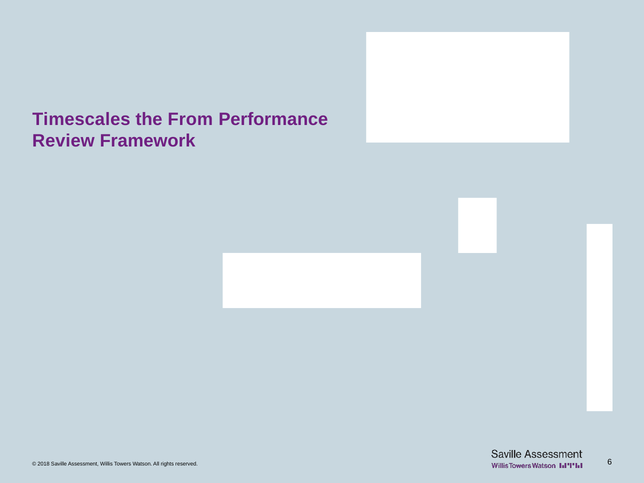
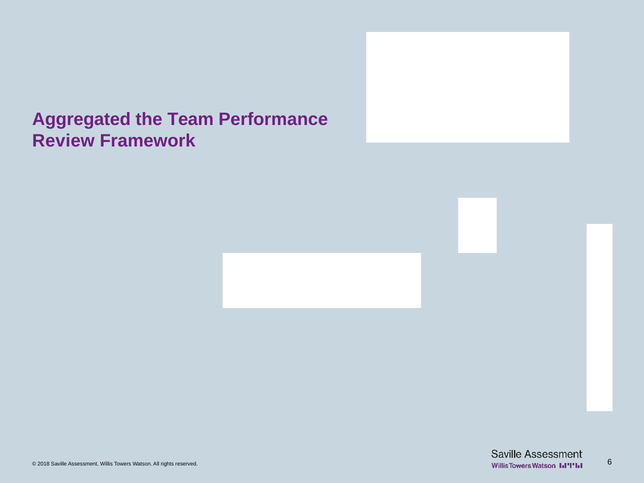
Timescales: Timescales -> Aggregated
From: From -> Team
